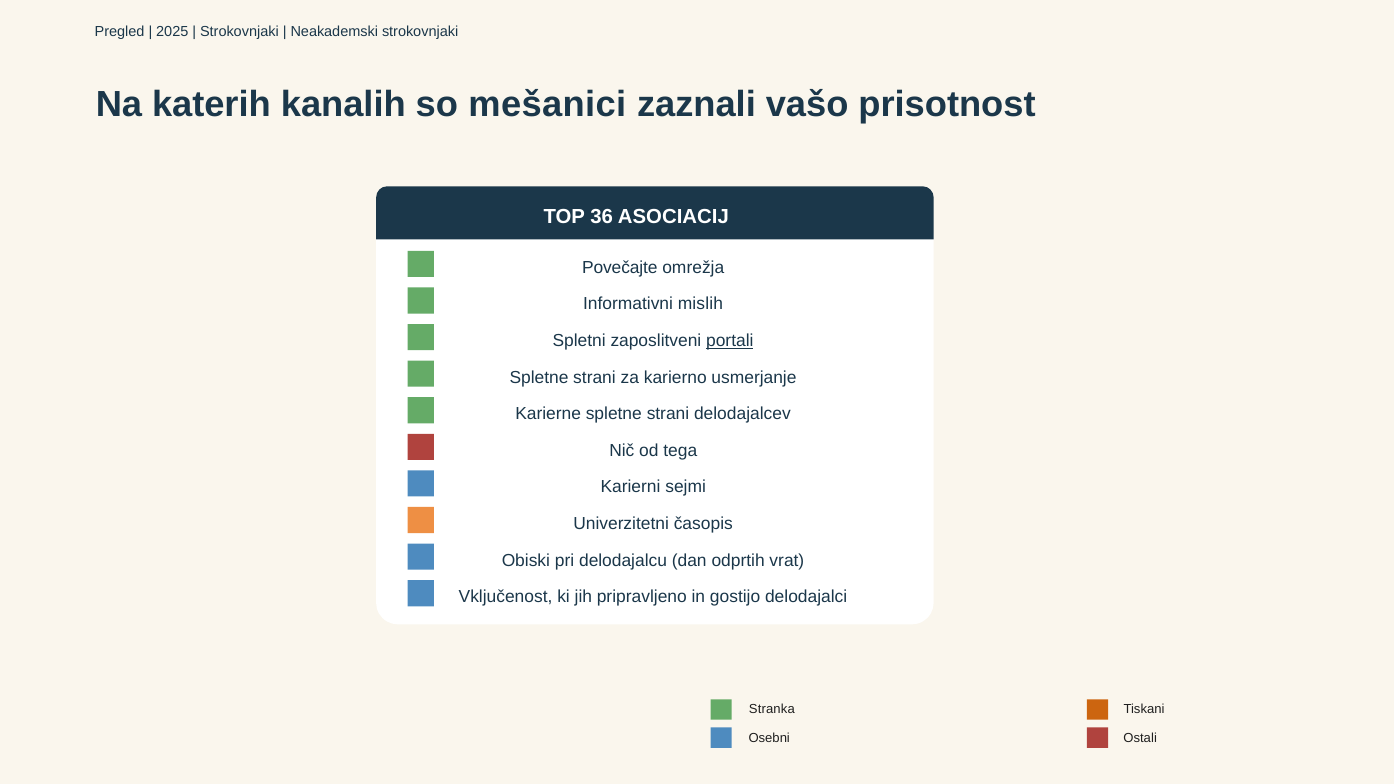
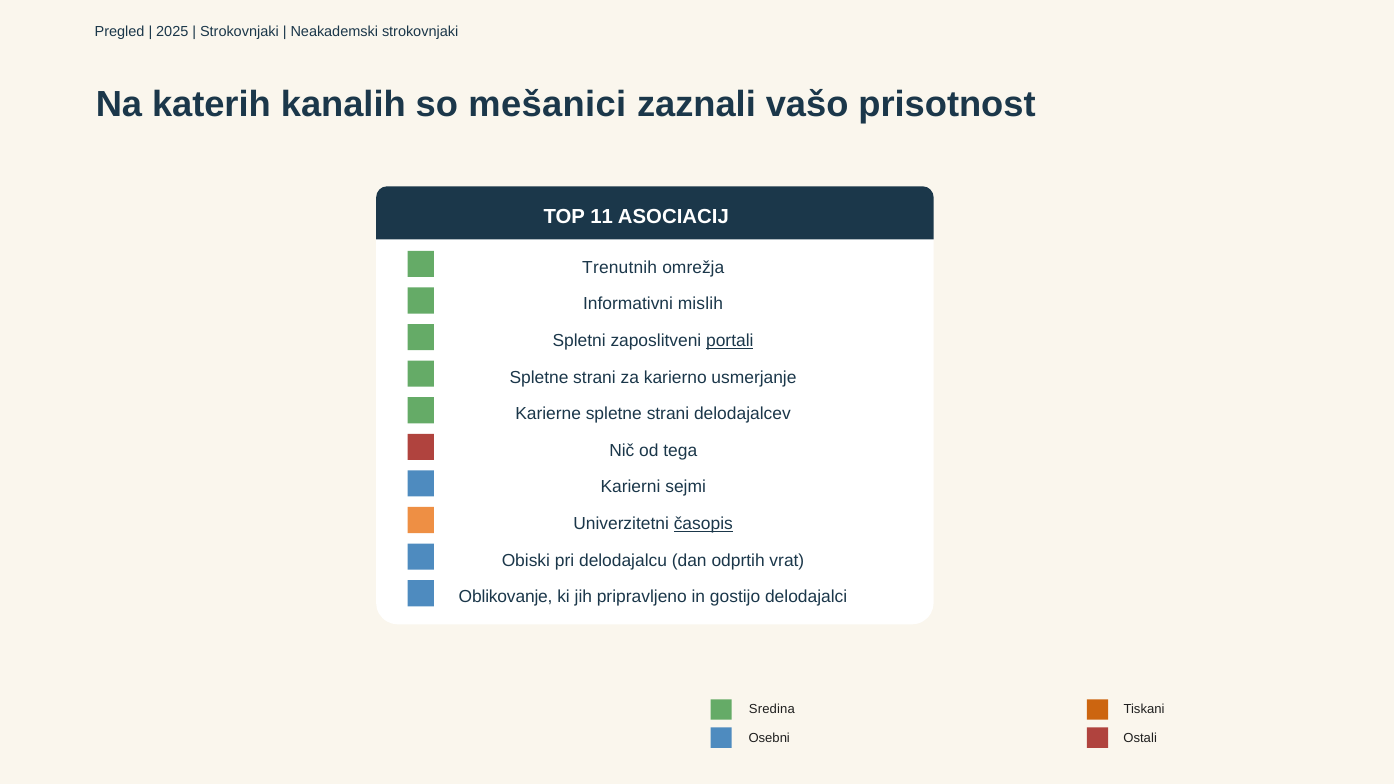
36: 36 -> 11
Povečajte: Povečajte -> Trenutnih
časopis underline: none -> present
Vključenost: Vključenost -> Oblikovanje
Stranka: Stranka -> Sredina
